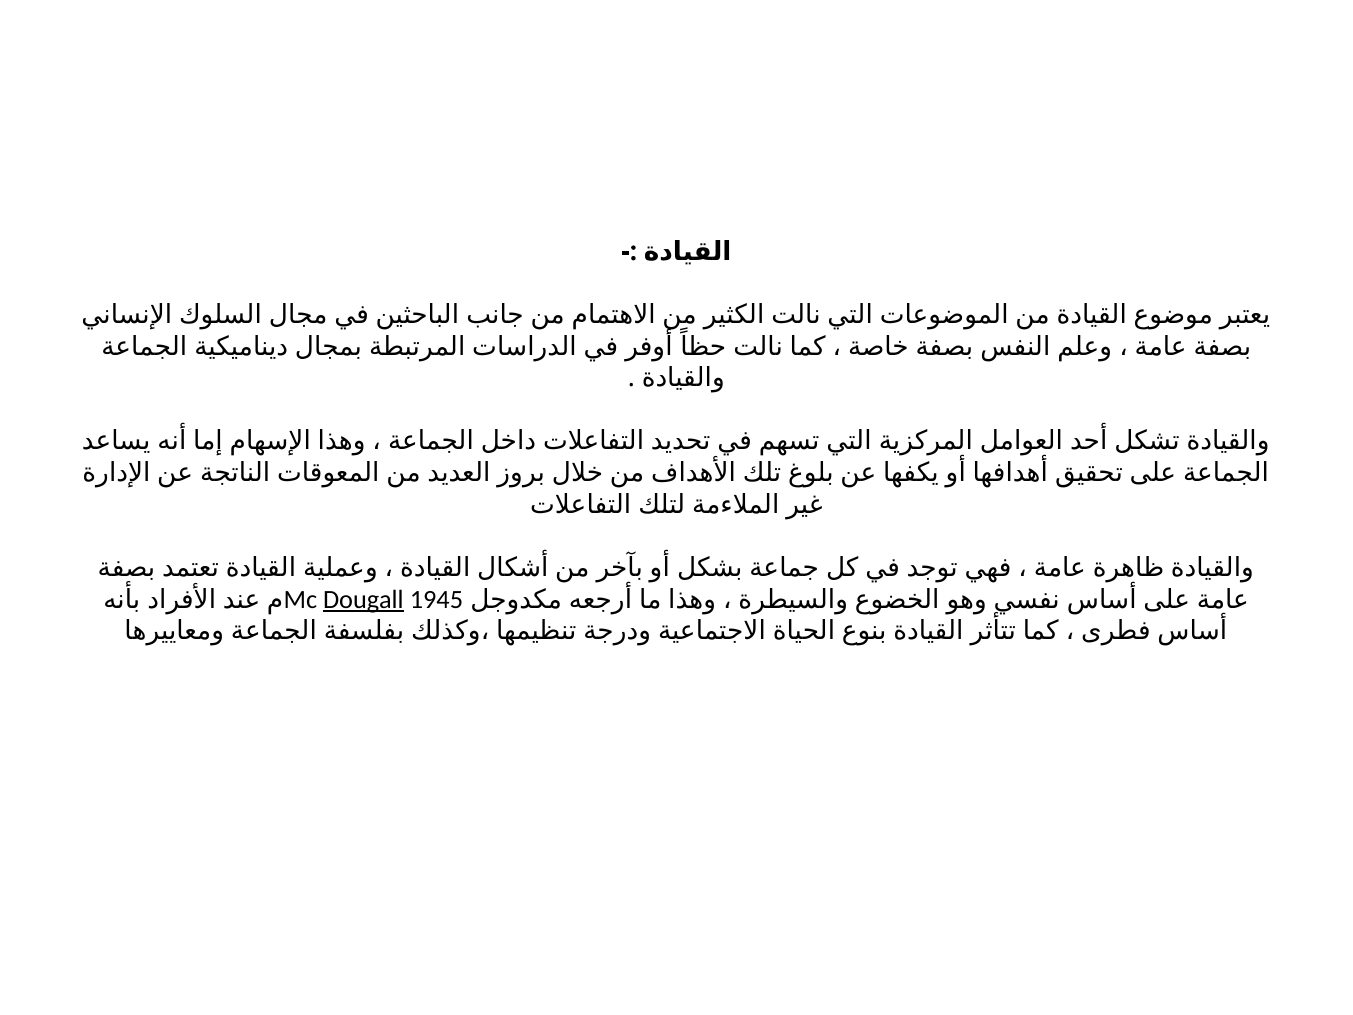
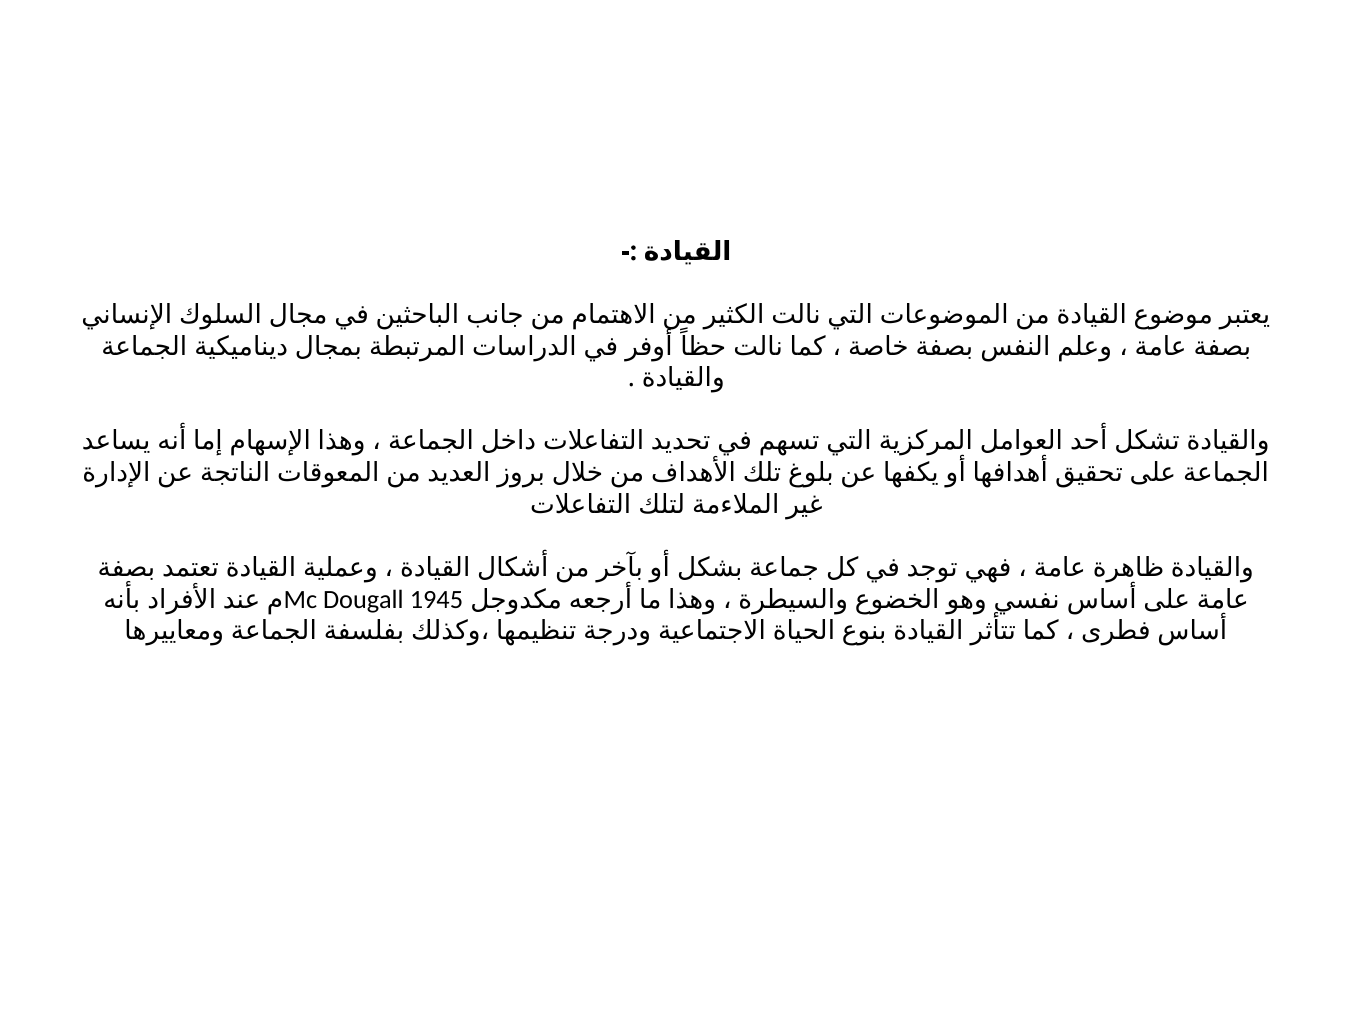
Dougall underline: present -> none
